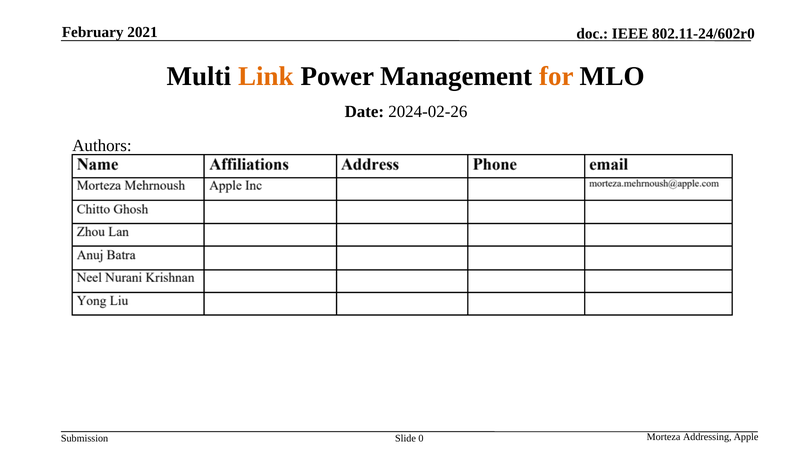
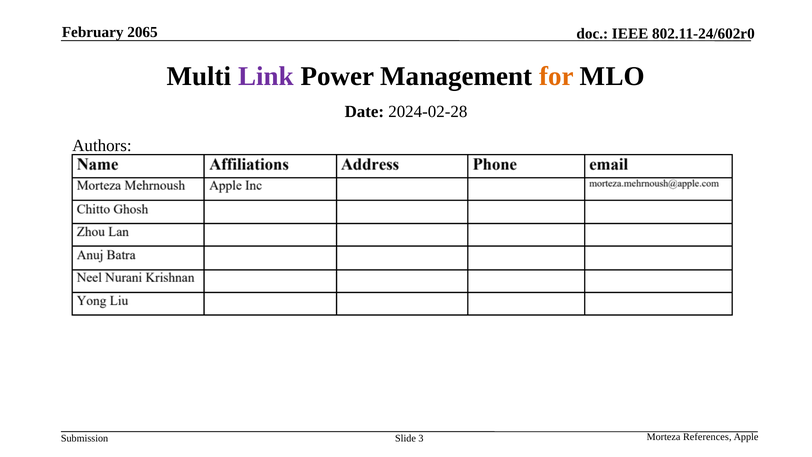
2021: 2021 -> 2065
Link colour: orange -> purple
2024-02-26: 2024-02-26 -> 2024-02-28
Addressing: Addressing -> References
0: 0 -> 3
